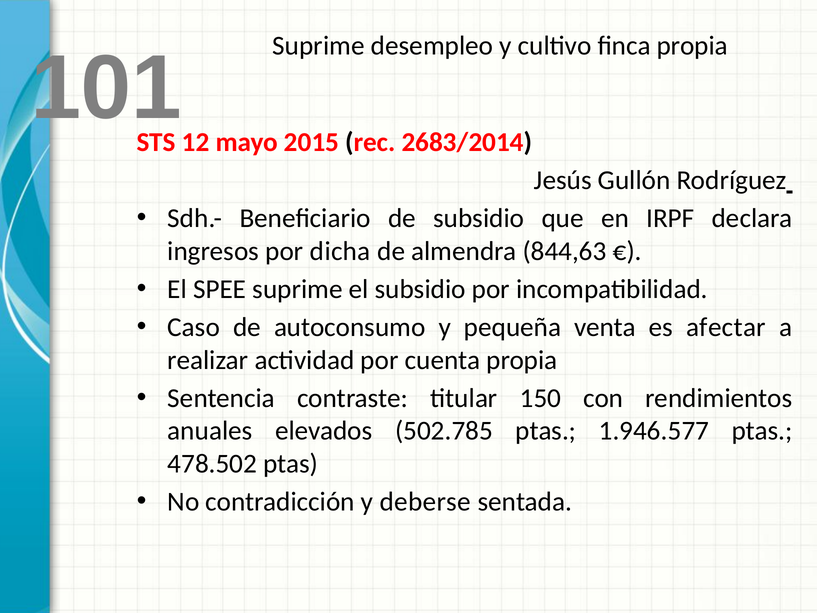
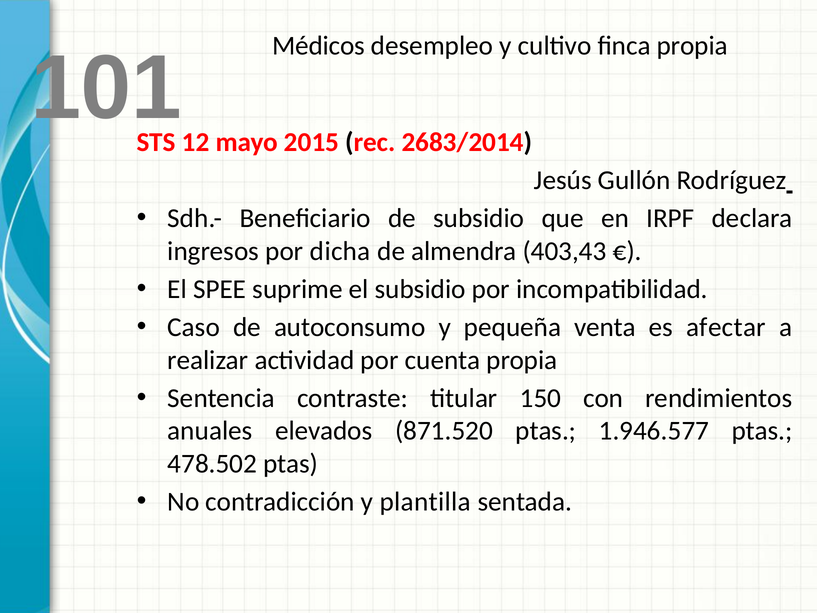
Suprime at (318, 46): Suprime -> Médicos
844,63: 844,63 -> 403,43
502.785: 502.785 -> 871.520
deberse: deberse -> plantilla
